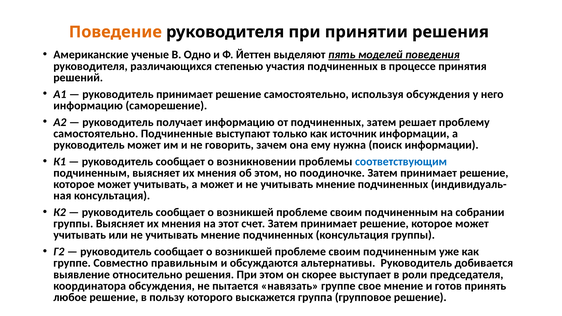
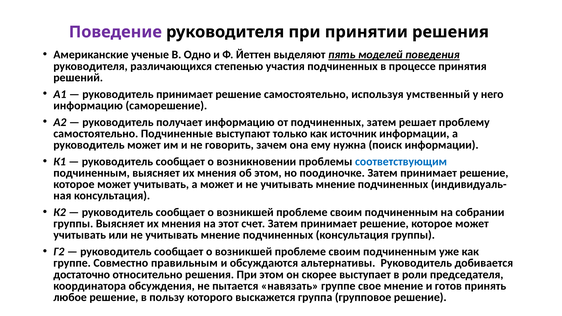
Поведение colour: orange -> purple
используя обсуждения: обсуждения -> умственный
выявление: выявление -> достаточно
